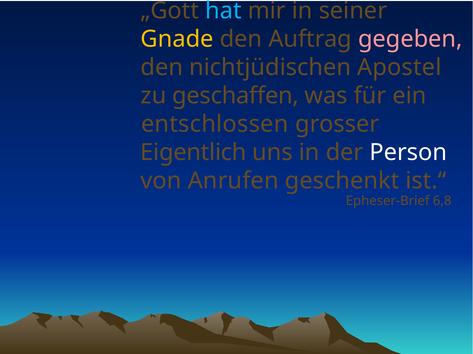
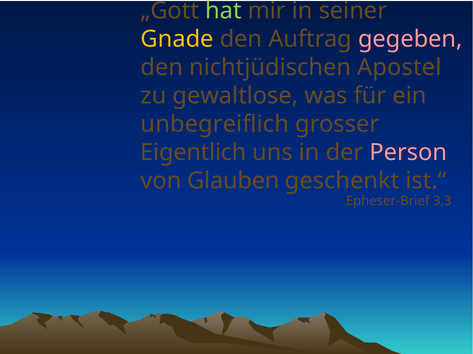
hat colour: light blue -> light green
geschaffen: geschaffen -> gewaltlose
entschlossen: entschlossen -> unbegreiflich
Person colour: white -> pink
Anrufen: Anrufen -> Glauben
6,8: 6,8 -> 3,3
